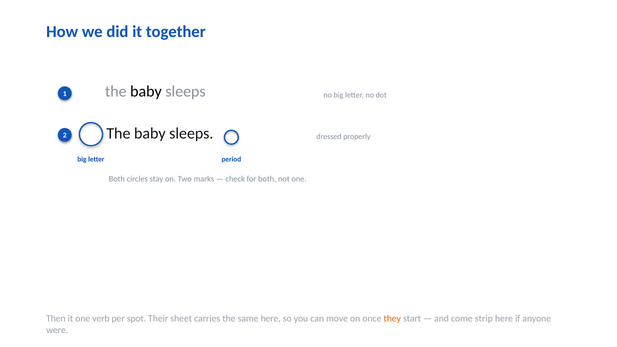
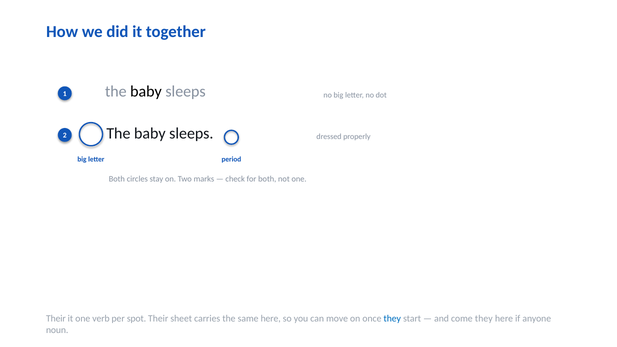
Then at (56, 319): Then -> Their
they at (392, 319) colour: orange -> blue
come strip: strip -> they
were: were -> noun
